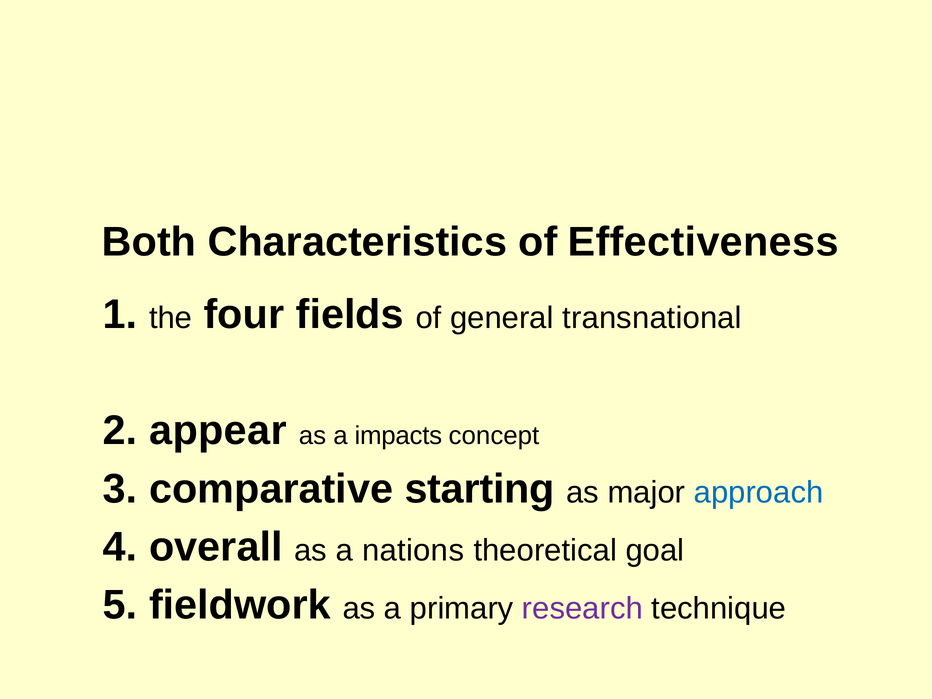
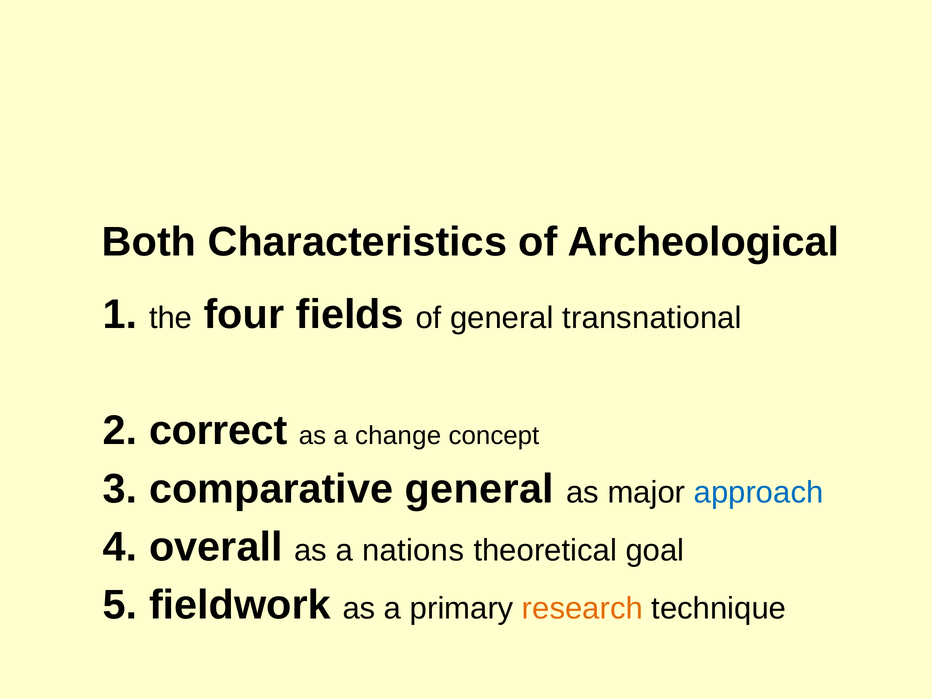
Effectiveness: Effectiveness -> Archeological
appear: appear -> correct
impacts: impacts -> change
comparative starting: starting -> general
research colour: purple -> orange
